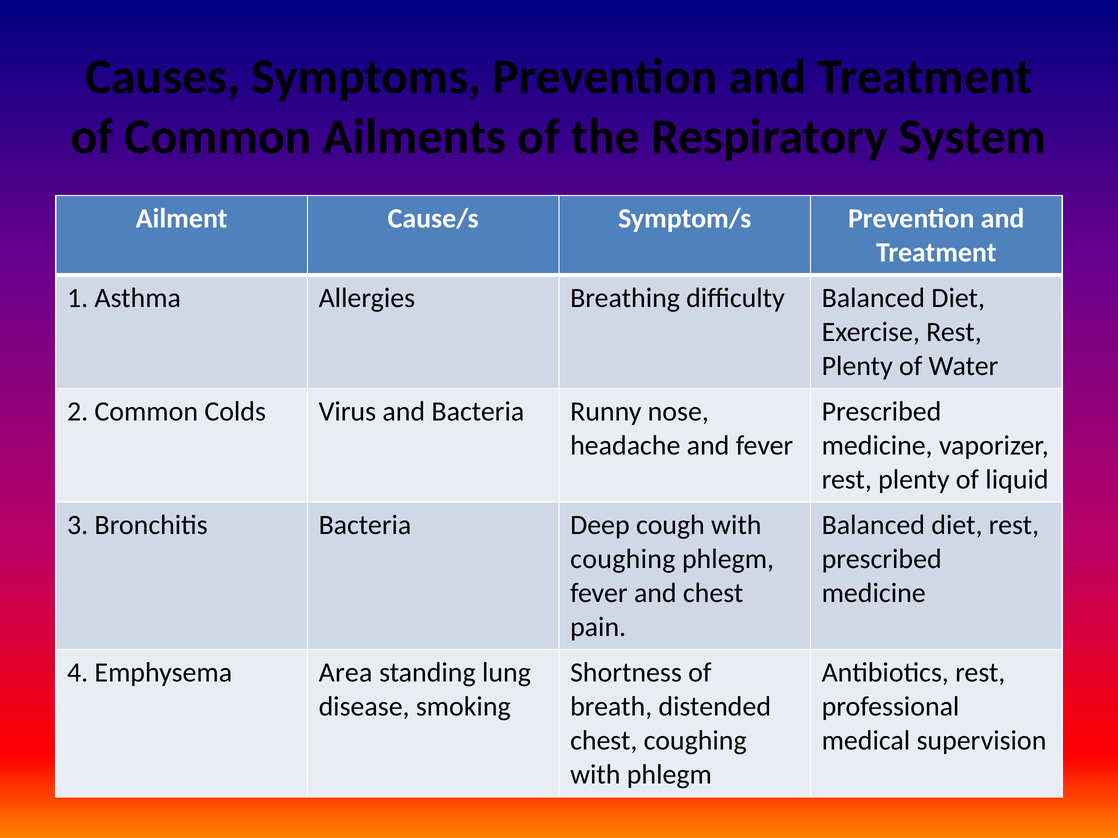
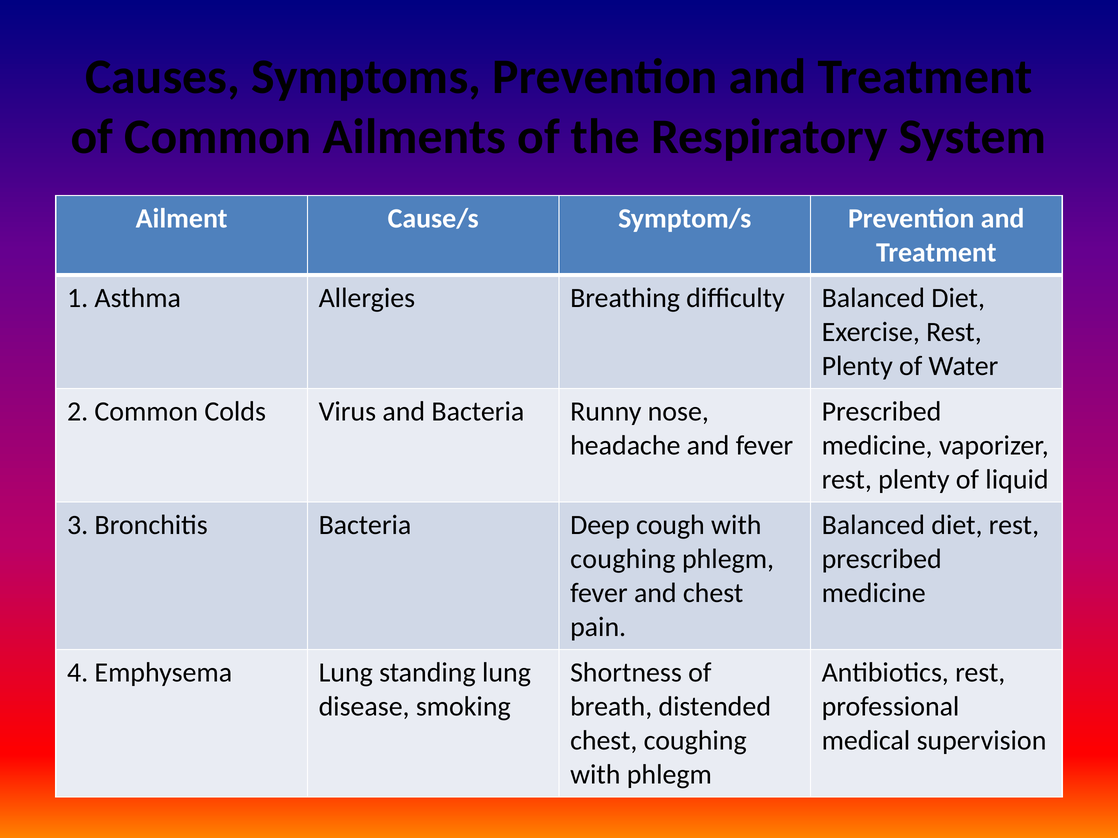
Emphysema Area: Area -> Lung
